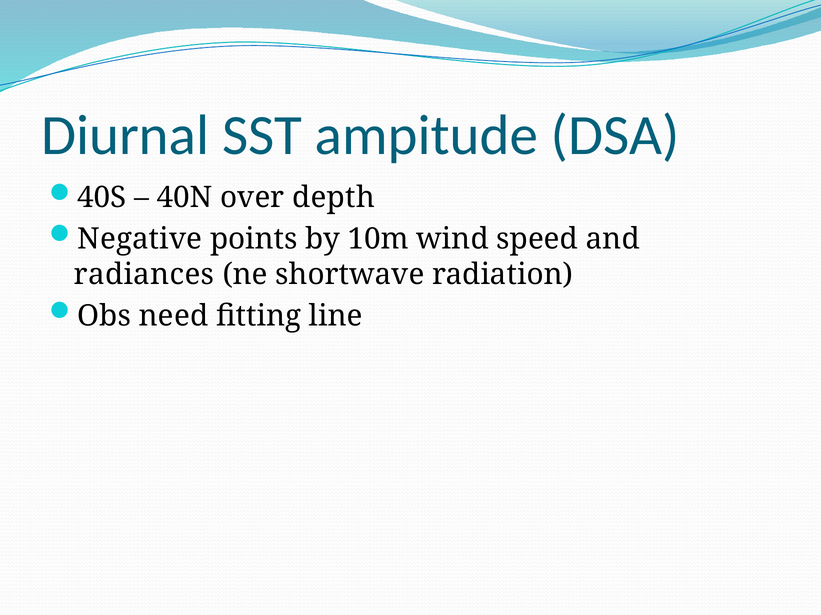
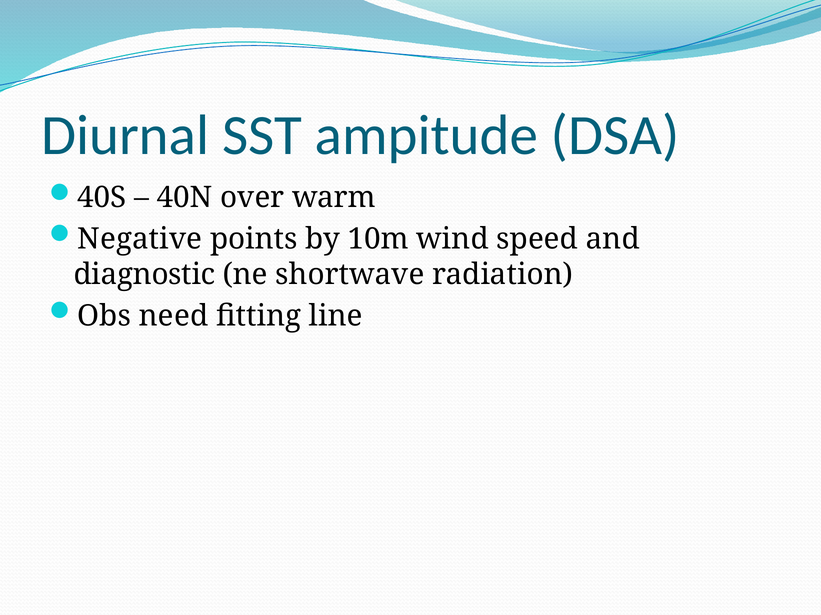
depth: depth -> warm
radiances: radiances -> diagnostic
